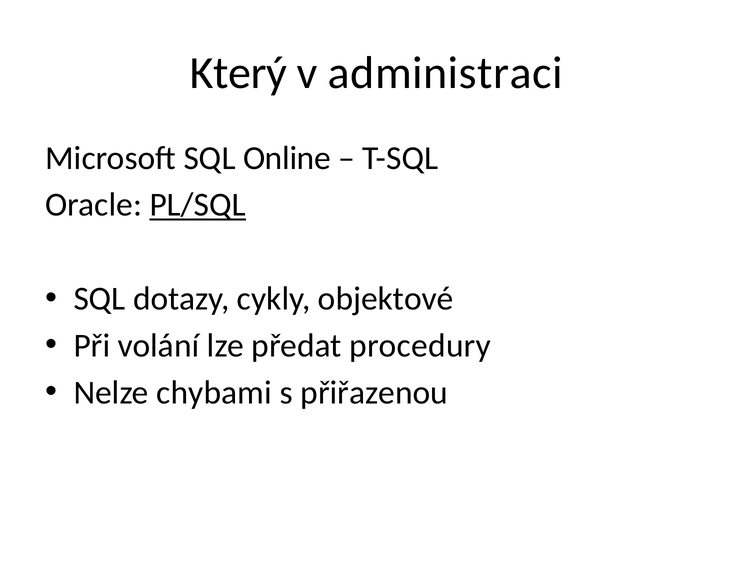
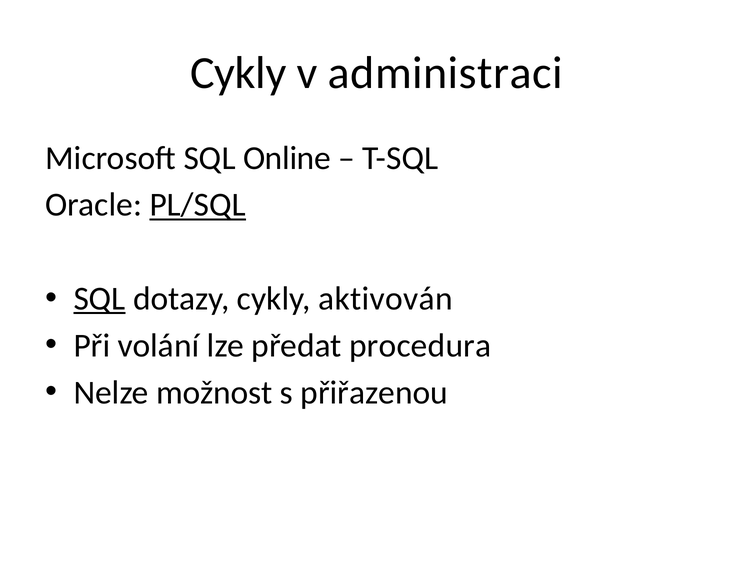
Který at (238, 73): Který -> Cykly
SQL at (100, 299) underline: none -> present
objektové: objektové -> aktivován
procedury: procedury -> procedura
chybami: chybami -> možnost
